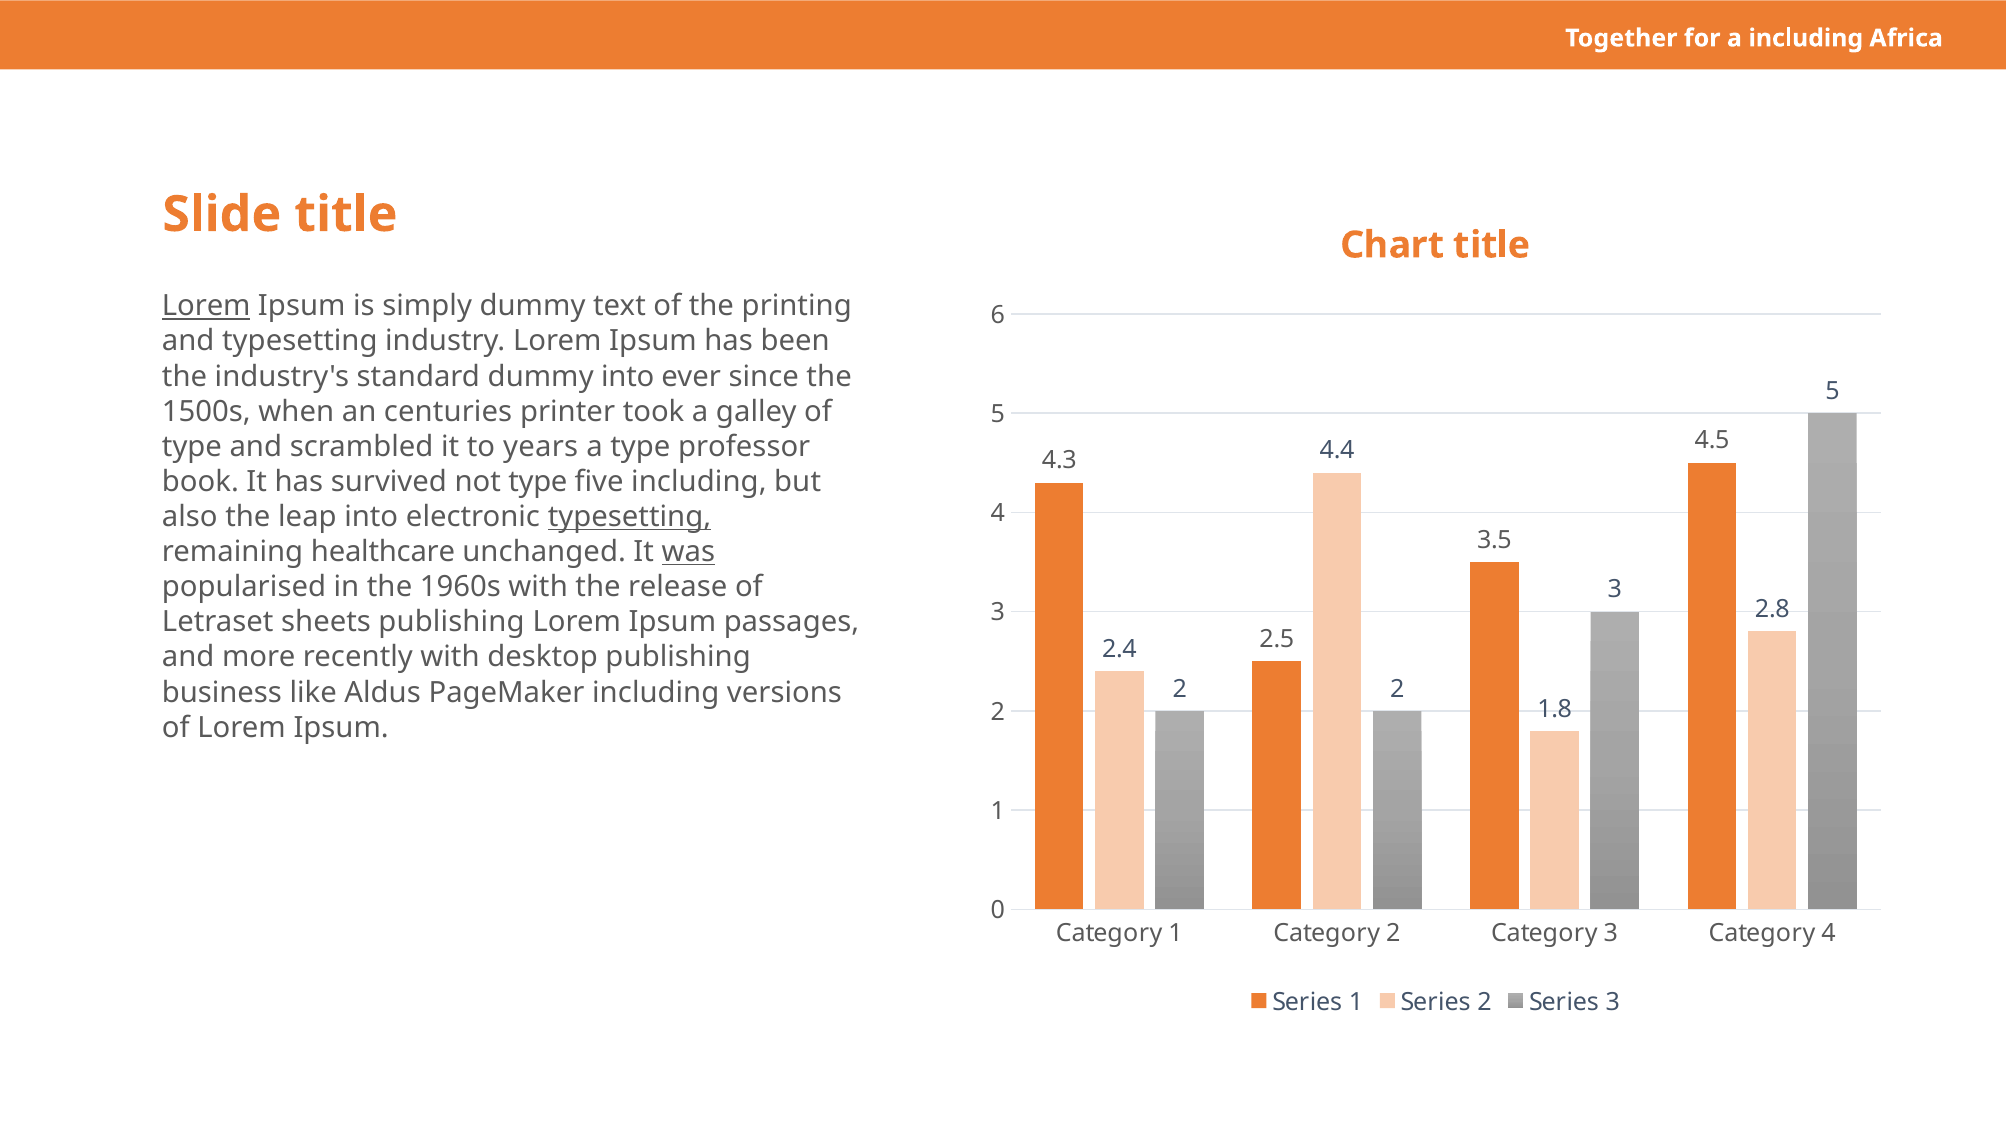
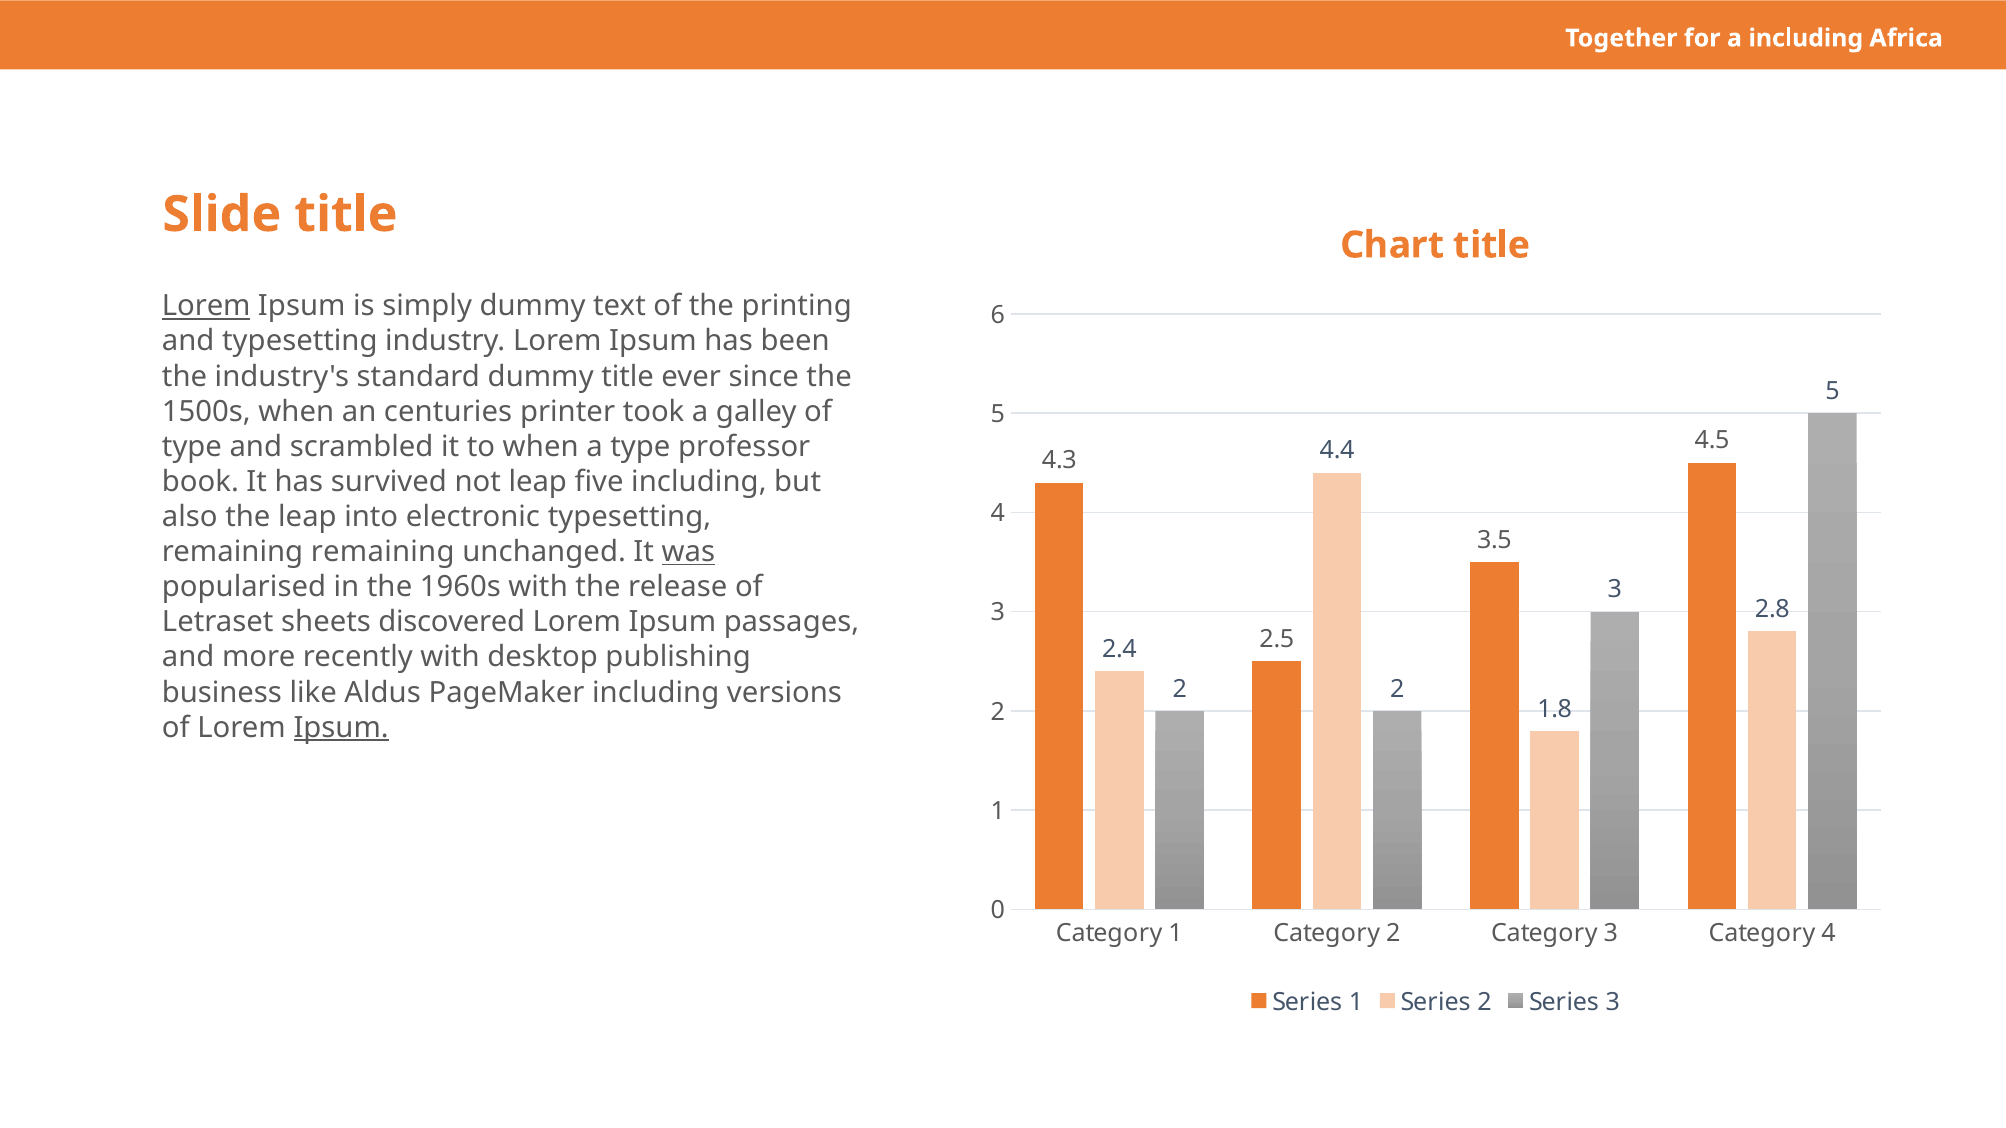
dummy into: into -> title
to years: years -> when
not type: type -> leap
typesetting at (629, 517) underline: present -> none
remaining healthcare: healthcare -> remaining
sheets publishing: publishing -> discovered
Ipsum at (341, 728) underline: none -> present
